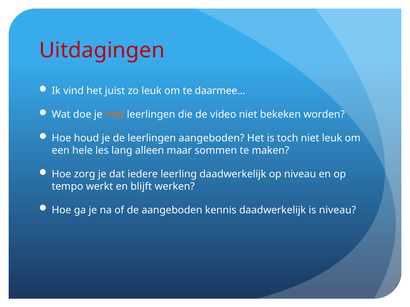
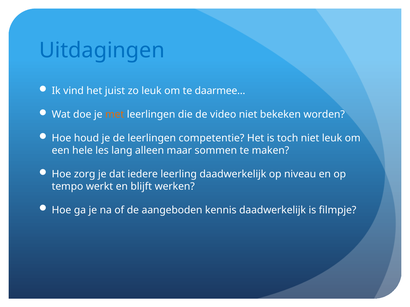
Uitdagingen colour: red -> blue
leerlingen aangeboden: aangeboden -> competentie
is niveau: niveau -> filmpje
